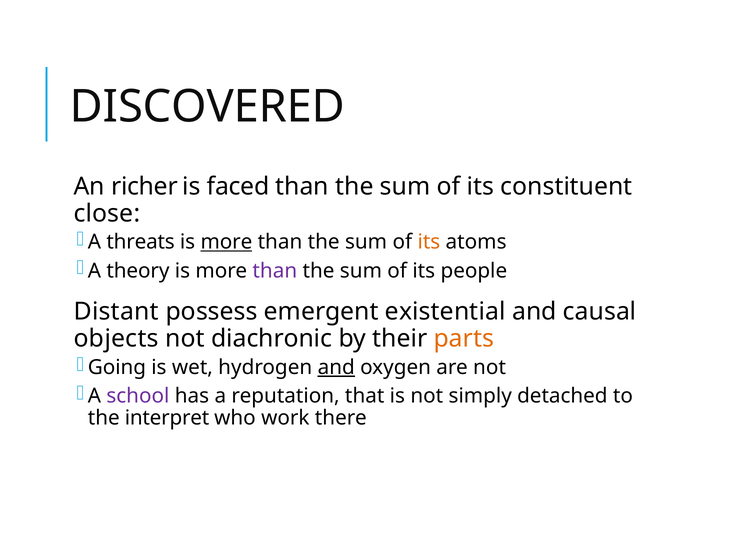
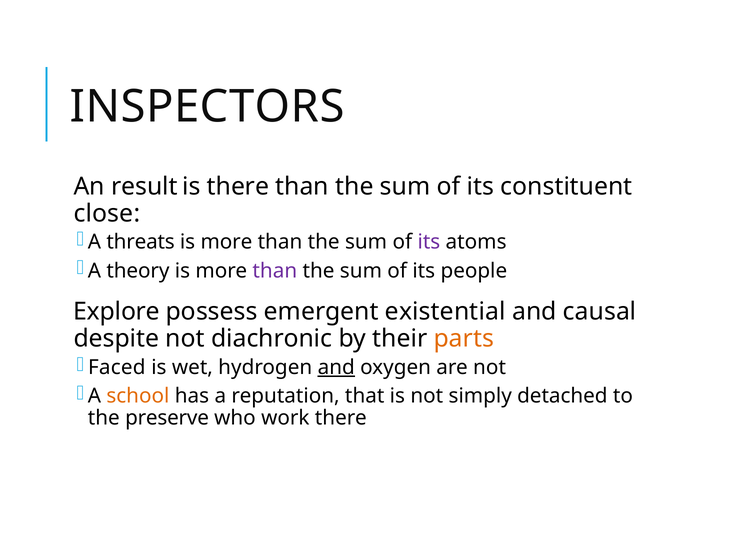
DISCOVERED: DISCOVERED -> INSPECTORS
richer: richer -> result
is faced: faced -> there
more at (226, 242) underline: present -> none
its at (429, 242) colour: orange -> purple
Distant: Distant -> Explore
objects: objects -> despite
Going: Going -> Faced
school colour: purple -> orange
interpret: interpret -> preserve
